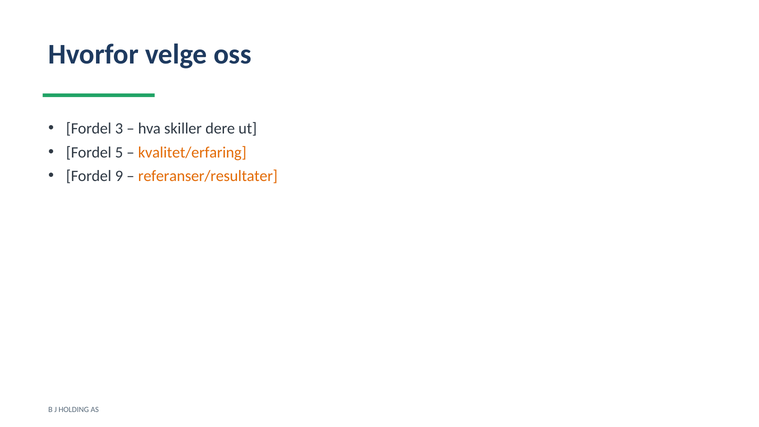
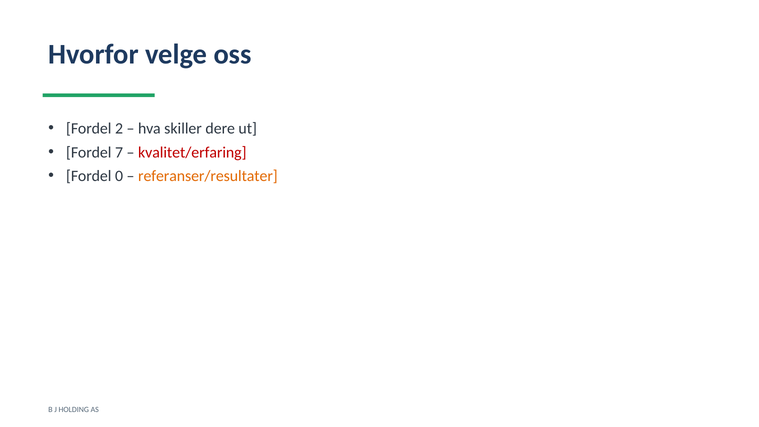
3: 3 -> 2
5: 5 -> 7
kvalitet/erfaring colour: orange -> red
9: 9 -> 0
